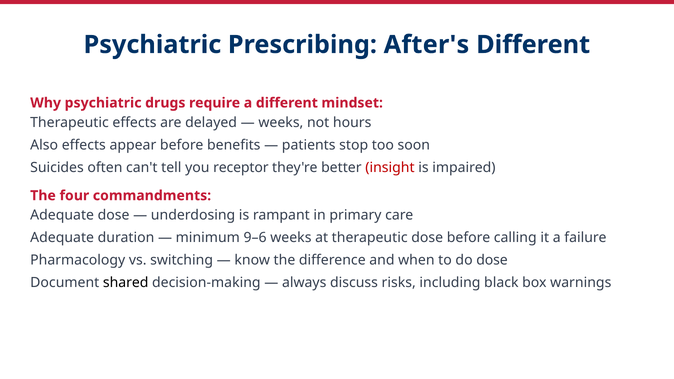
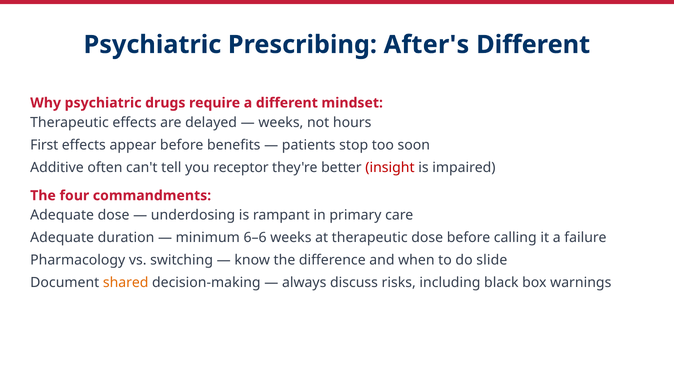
Also: Also -> First
Suicides: Suicides -> Additive
9–6: 9–6 -> 6–6
do dose: dose -> slide
shared colour: black -> orange
